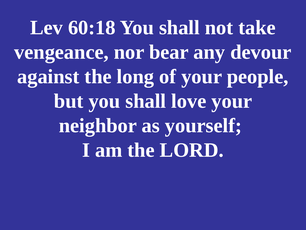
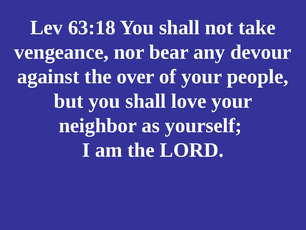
60:18: 60:18 -> 63:18
long: long -> over
